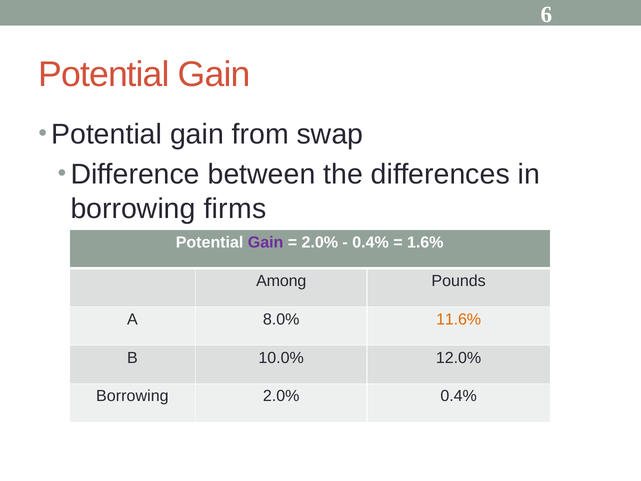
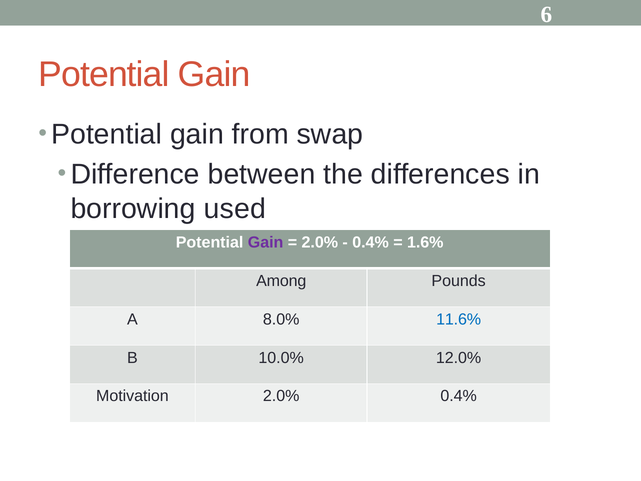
firms: firms -> used
11.6% colour: orange -> blue
Borrowing at (132, 396): Borrowing -> Motivation
